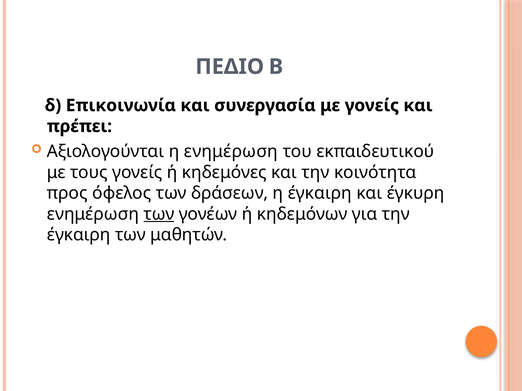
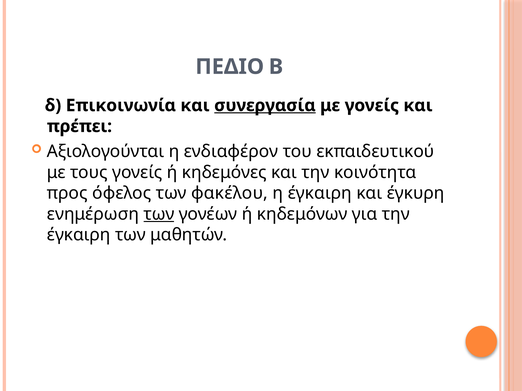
συνεργασία underline: none -> present
η ενημέρωση: ενημέρωση -> ενδιαφέρον
δράσεων: δράσεων -> φακέλου
